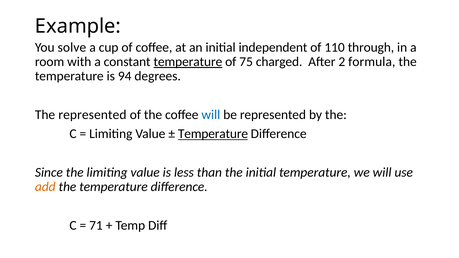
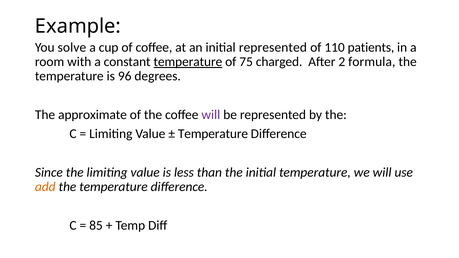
initial independent: independent -> represented
through: through -> patients
94: 94 -> 96
The represented: represented -> approximate
will at (211, 115) colour: blue -> purple
Temperature at (213, 134) underline: present -> none
71: 71 -> 85
